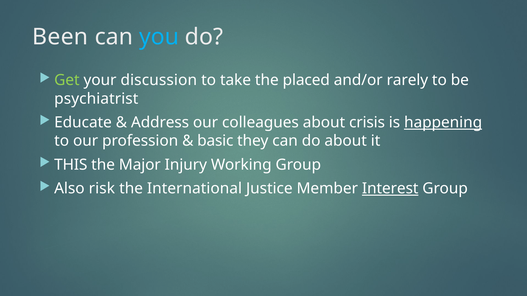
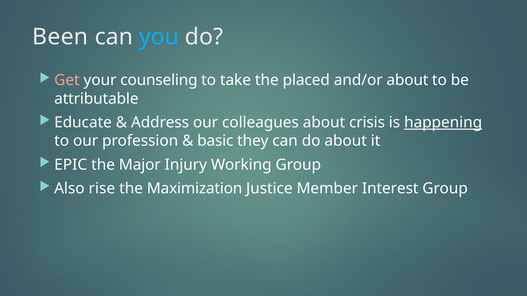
Get colour: light green -> pink
discussion: discussion -> counseling
and/or rarely: rarely -> about
psychiatrist: psychiatrist -> attributable
THIS: THIS -> EPIC
risk: risk -> rise
International: International -> Maximization
Interest underline: present -> none
